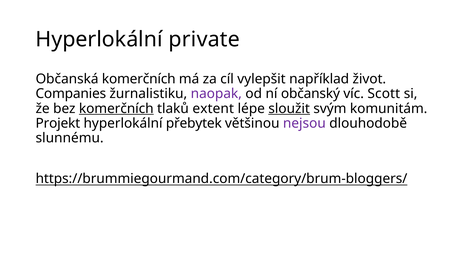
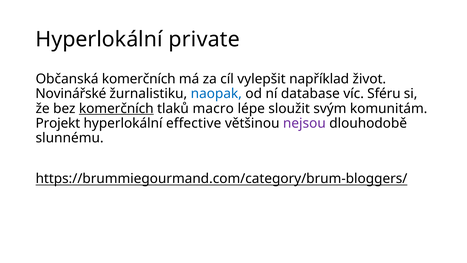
Companies: Companies -> Novinářské
naopak colour: purple -> blue
občanský: občanský -> database
Scott: Scott -> Sféru
extent: extent -> macro
sloužit underline: present -> none
přebytek: přebytek -> effective
